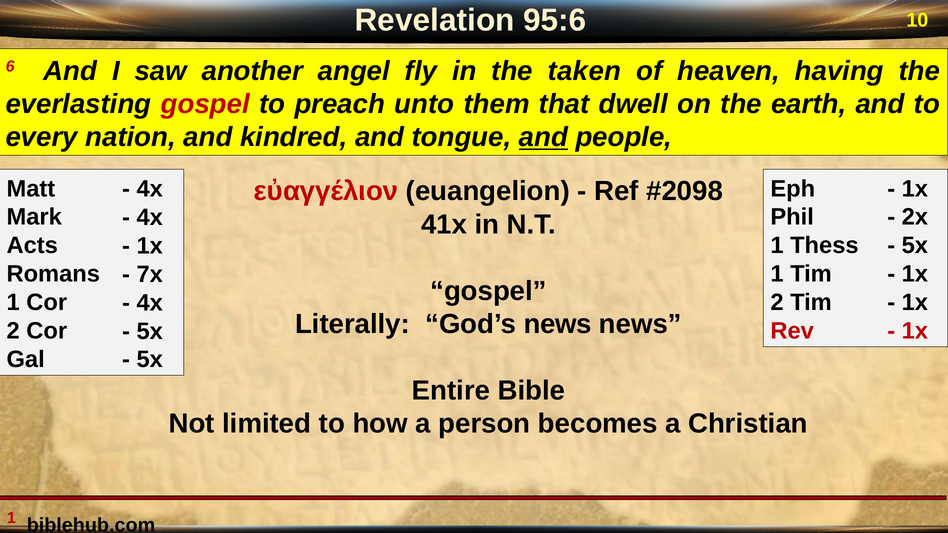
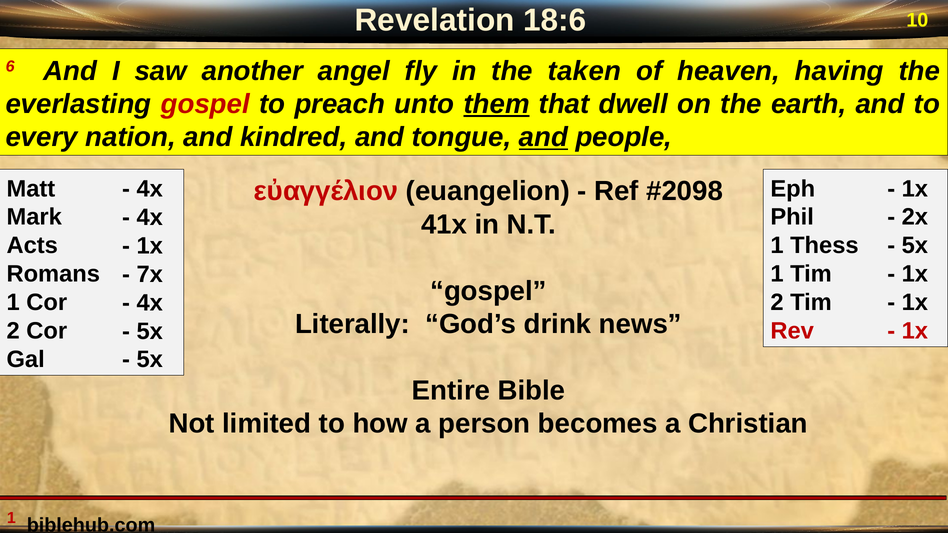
95:6: 95:6 -> 18:6
them underline: none -> present
God’s news: news -> drink
